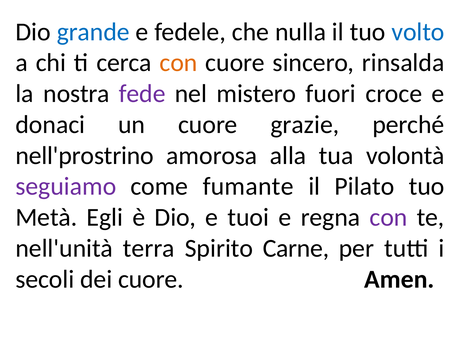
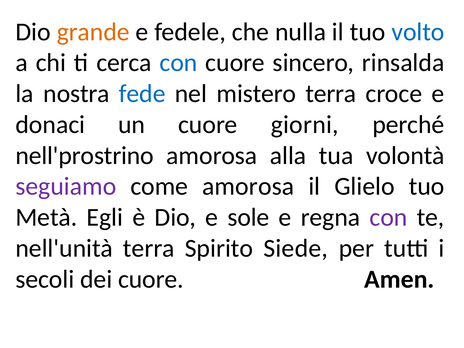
grande colour: blue -> orange
con at (178, 63) colour: orange -> blue
fede colour: purple -> blue
mistero fuori: fuori -> terra
grazie: grazie -> giorni
come fumante: fumante -> amorosa
Pilato: Pilato -> Glielo
tuoi: tuoi -> sole
Carne: Carne -> Siede
